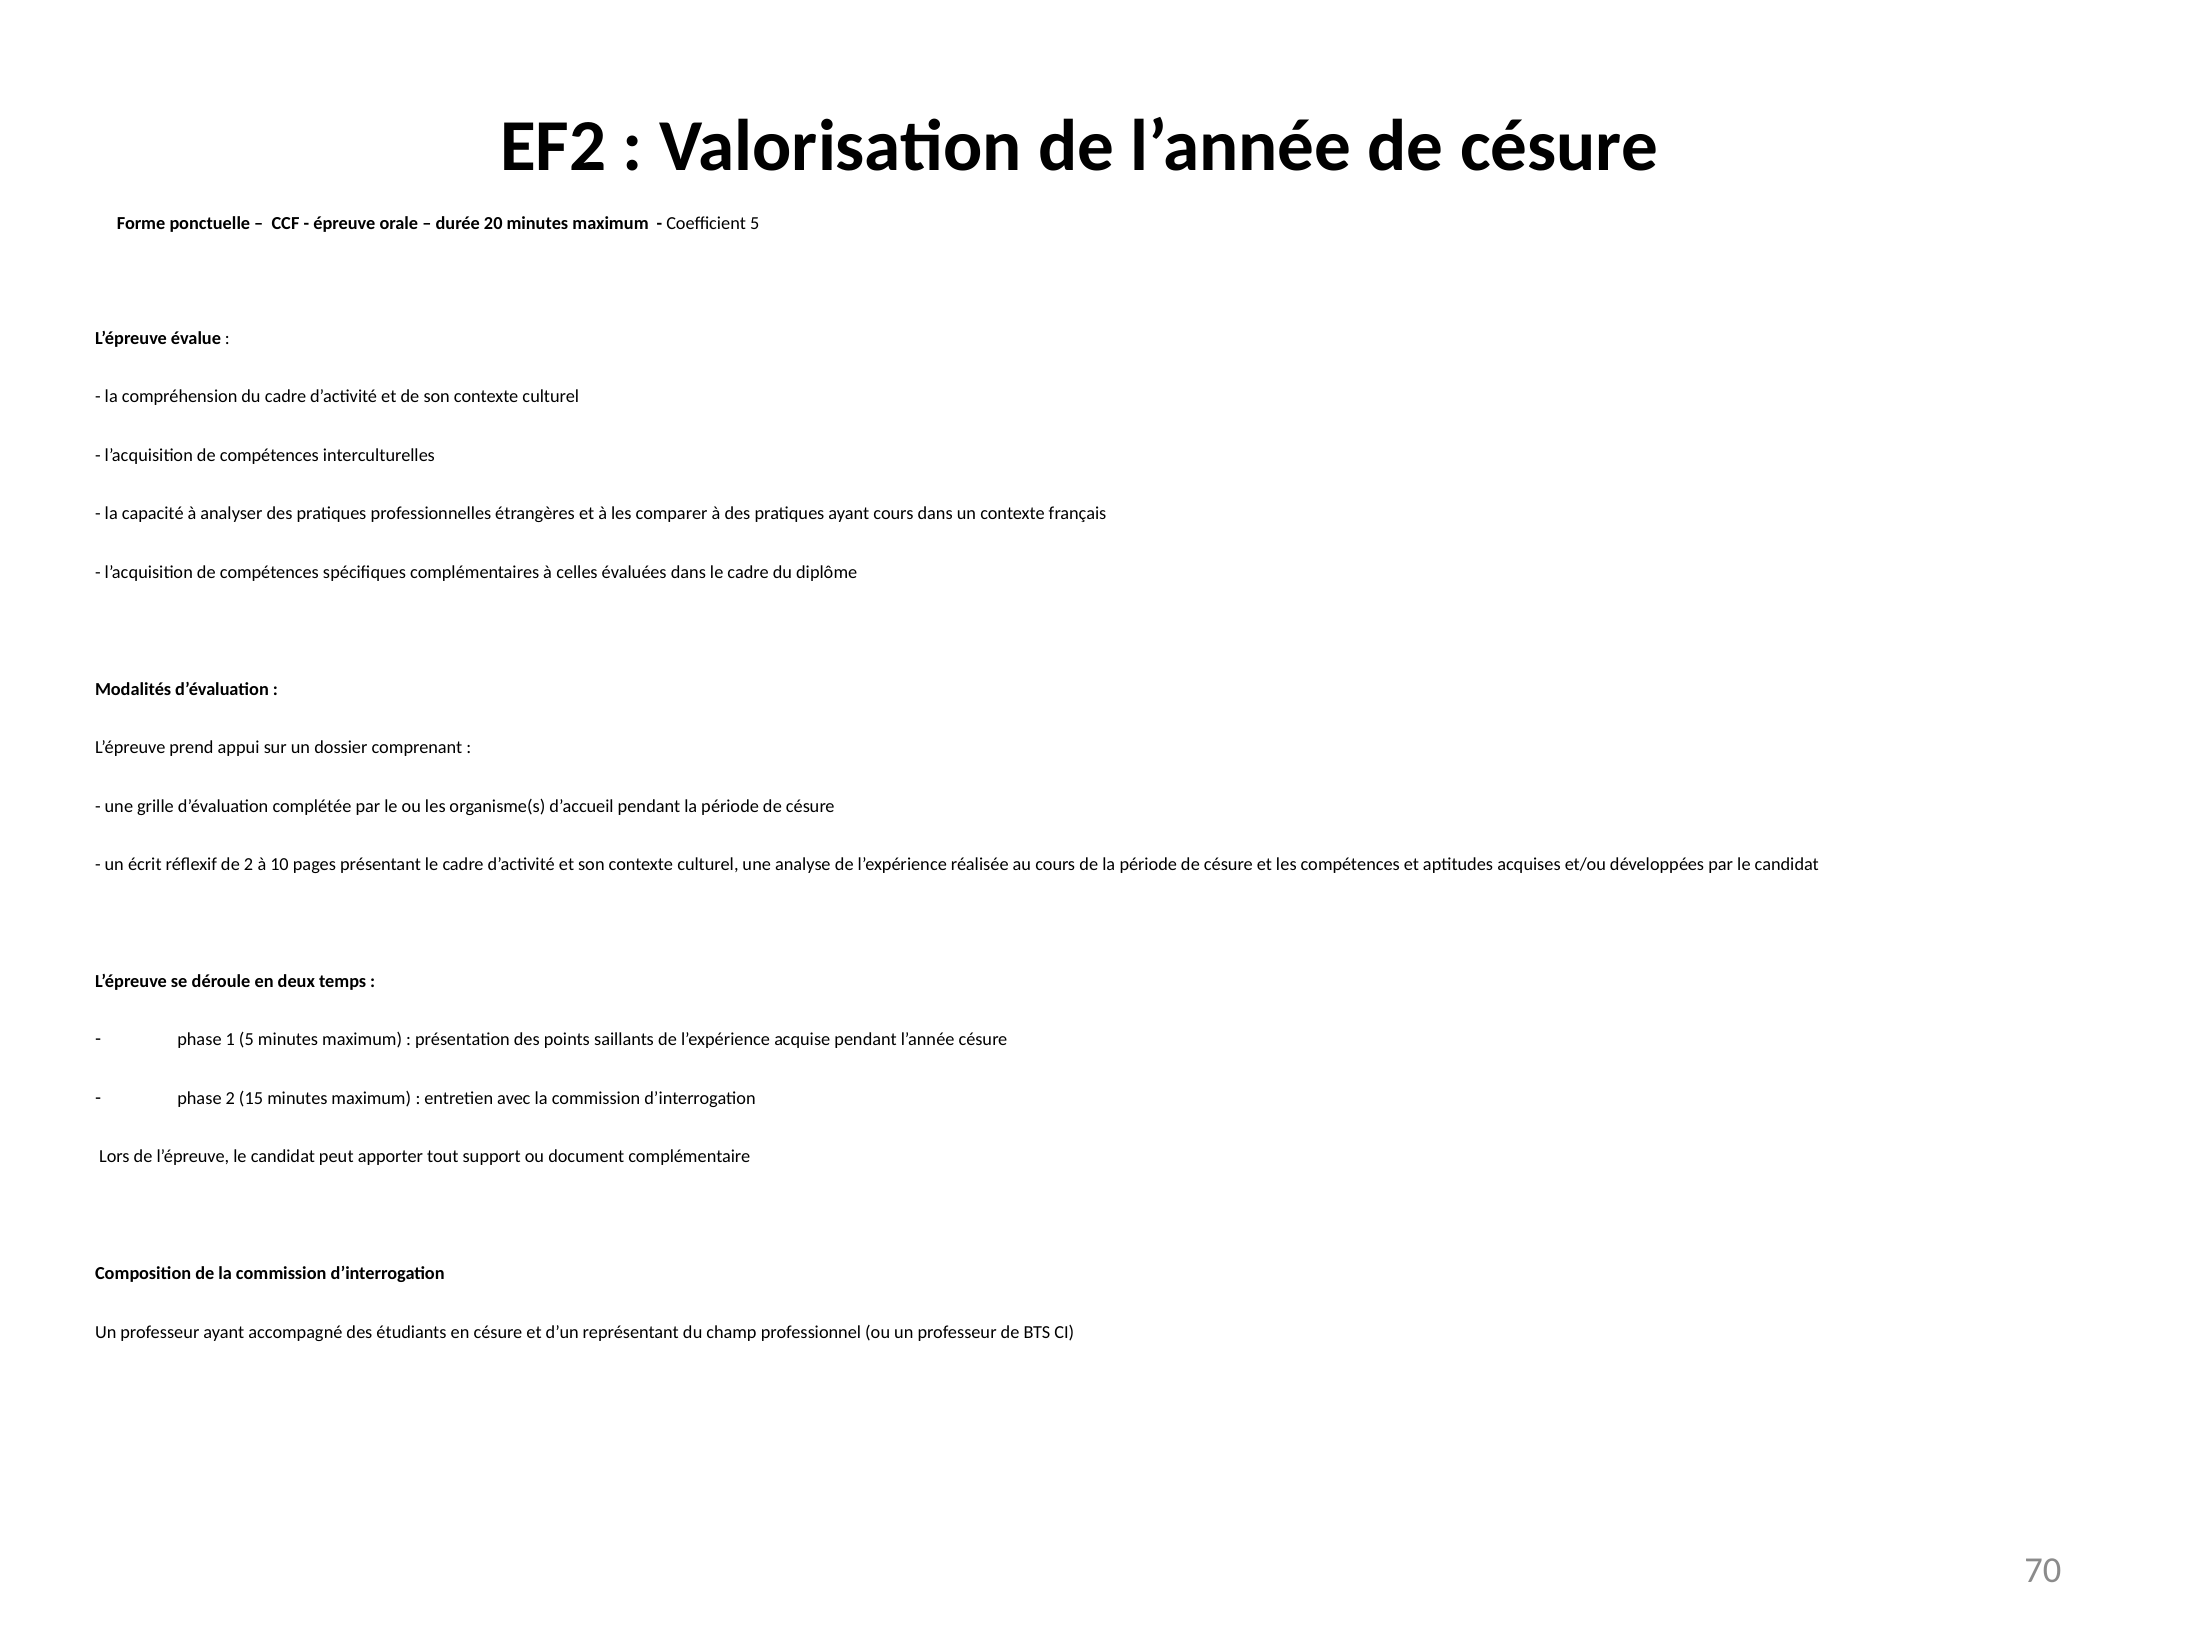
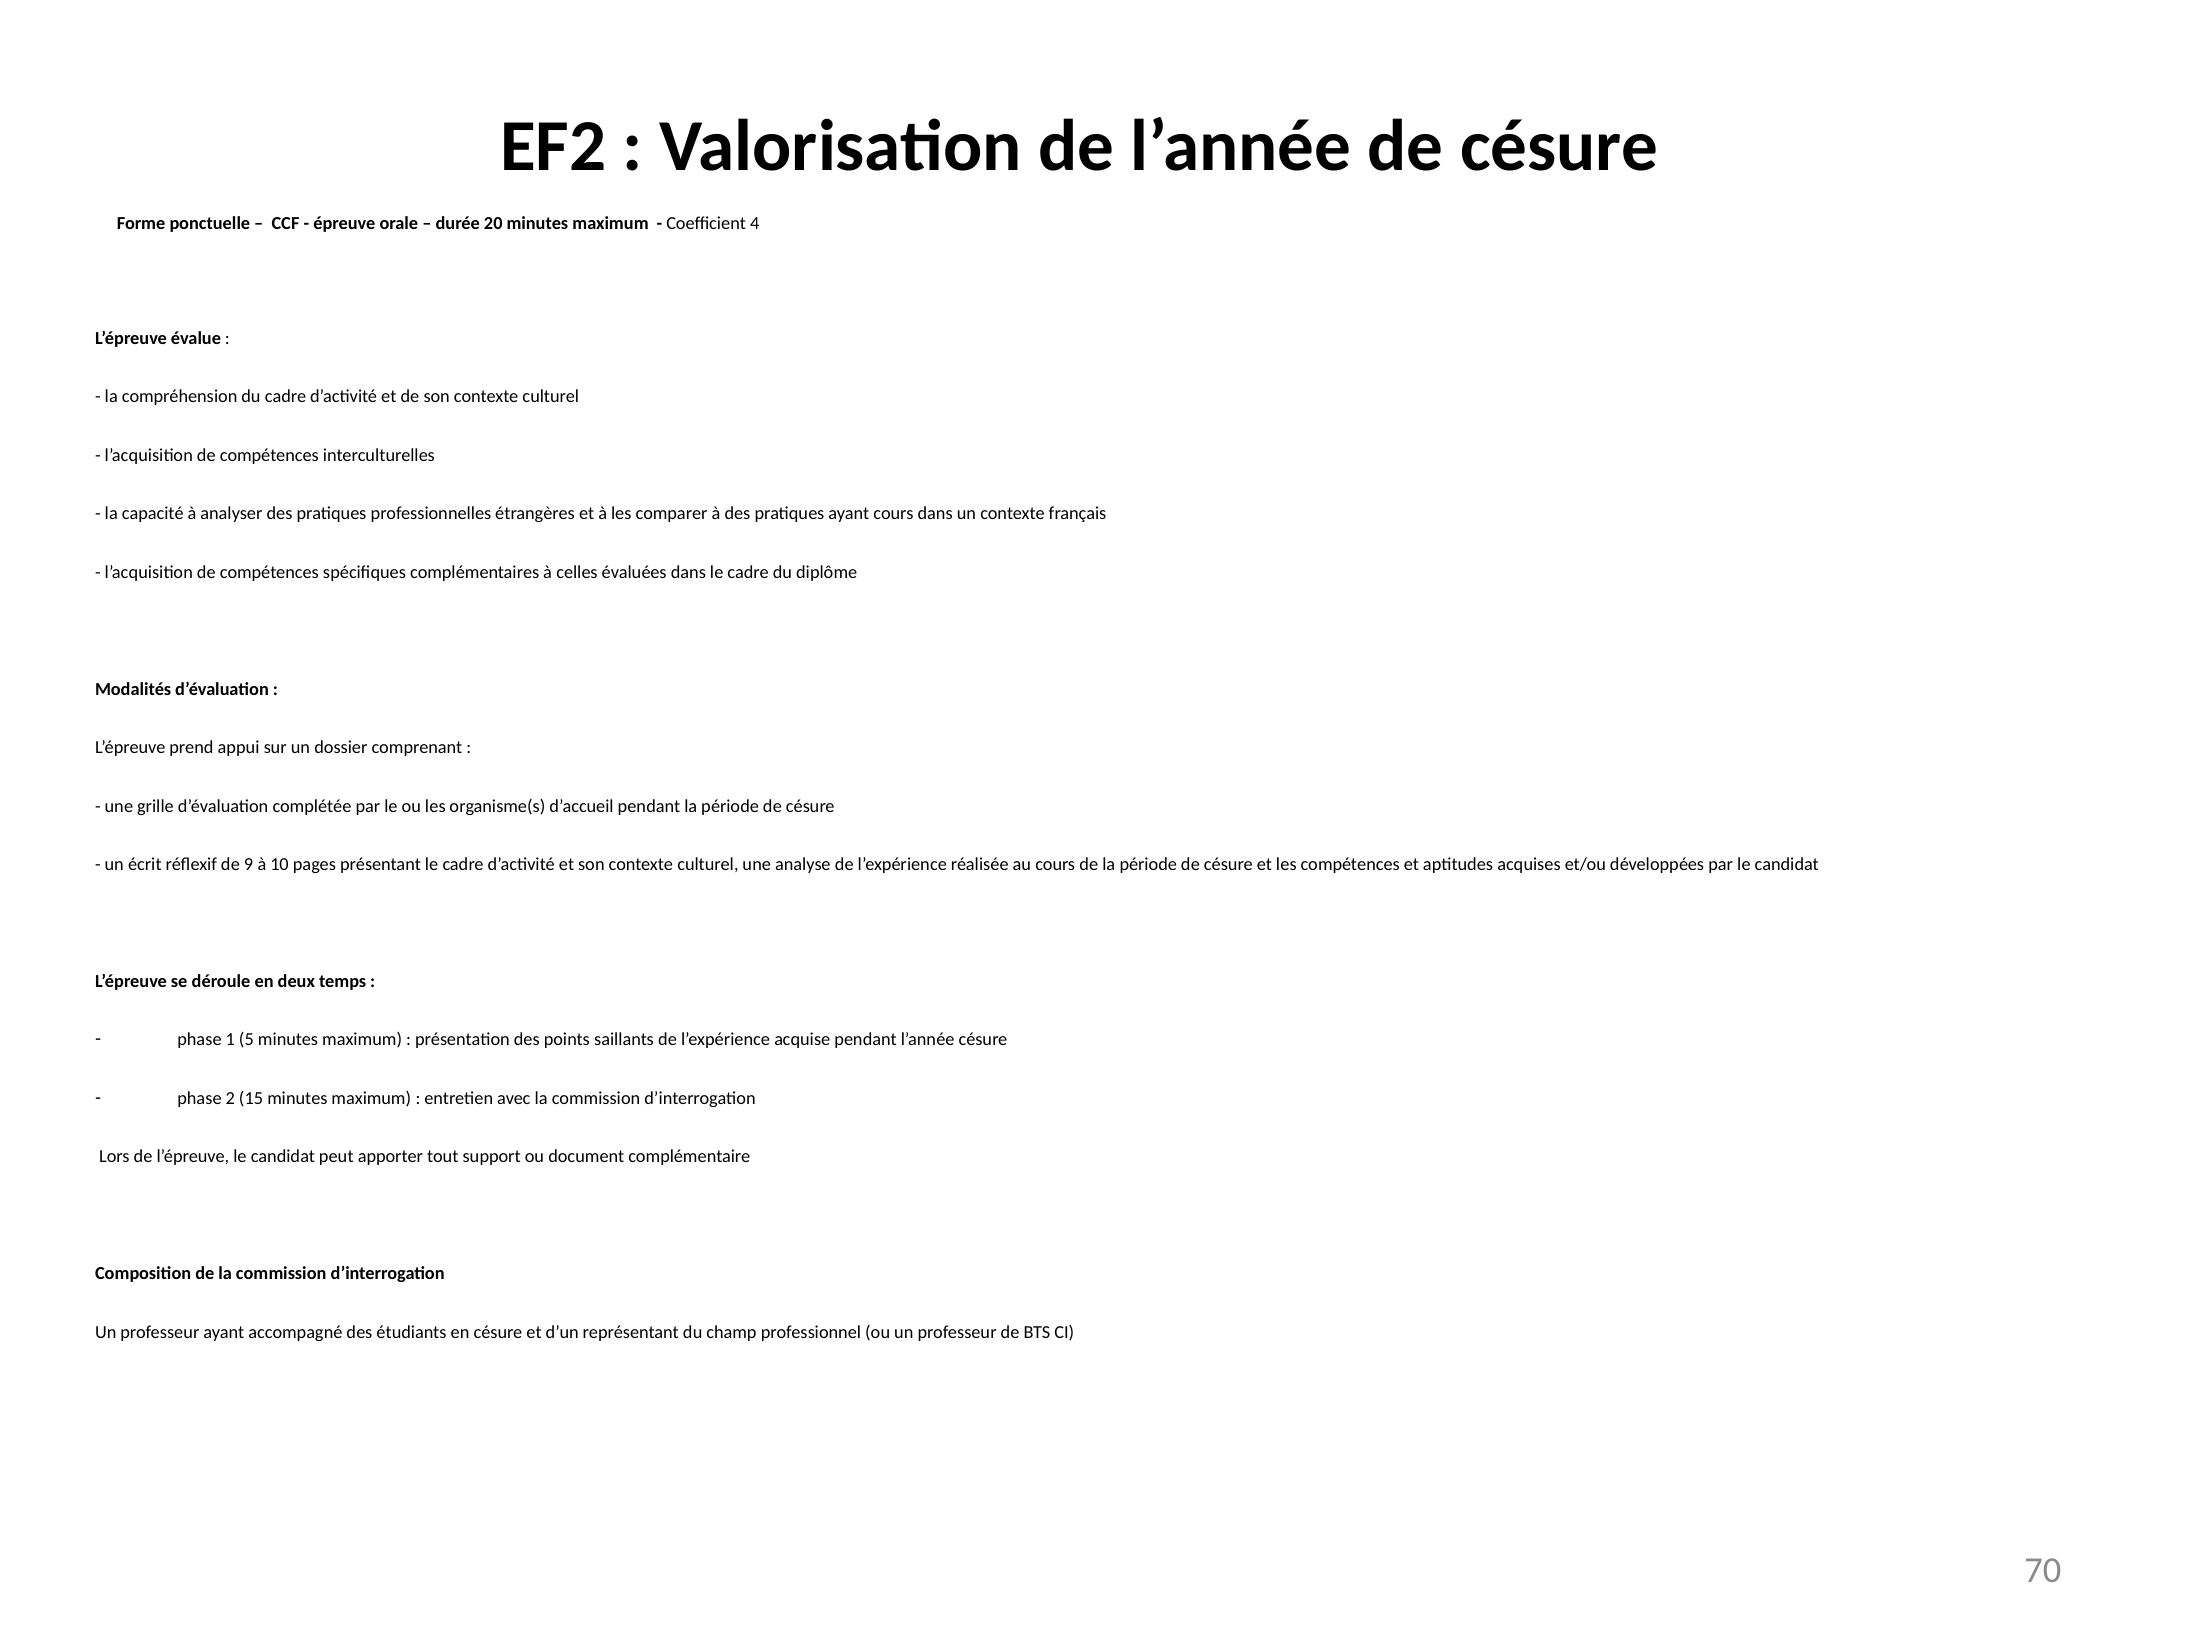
Coefficient 5: 5 -> 4
de 2: 2 -> 9
